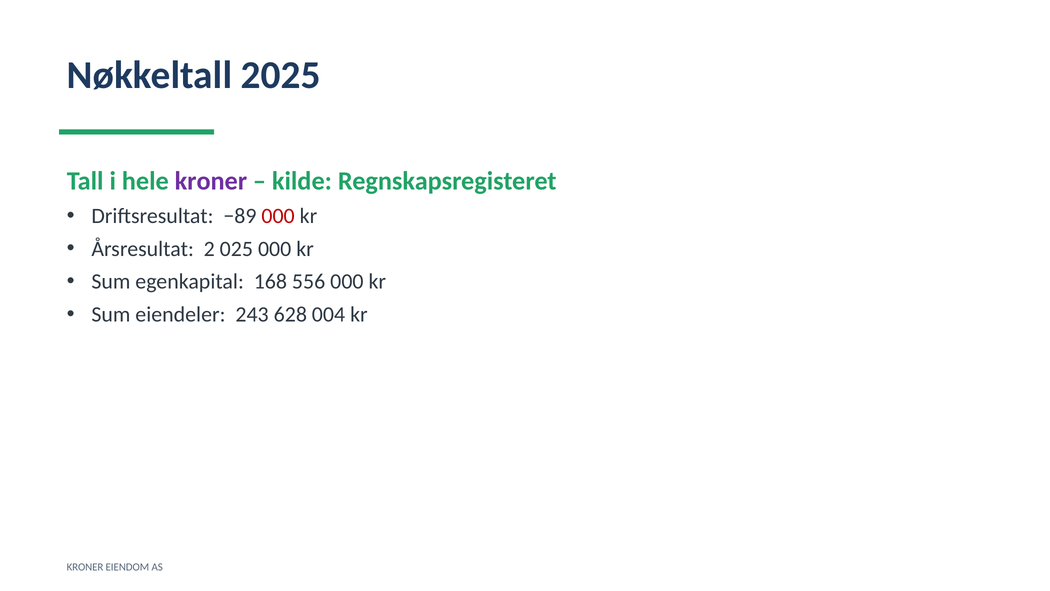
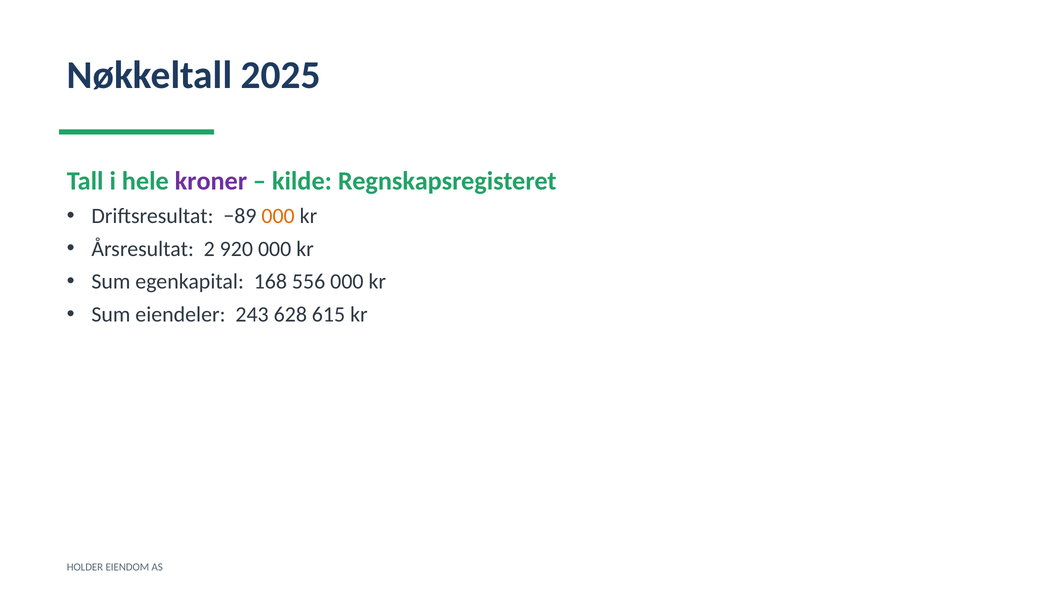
000 at (278, 216) colour: red -> orange
025: 025 -> 920
004: 004 -> 615
KRONER at (85, 567): KRONER -> HOLDER
